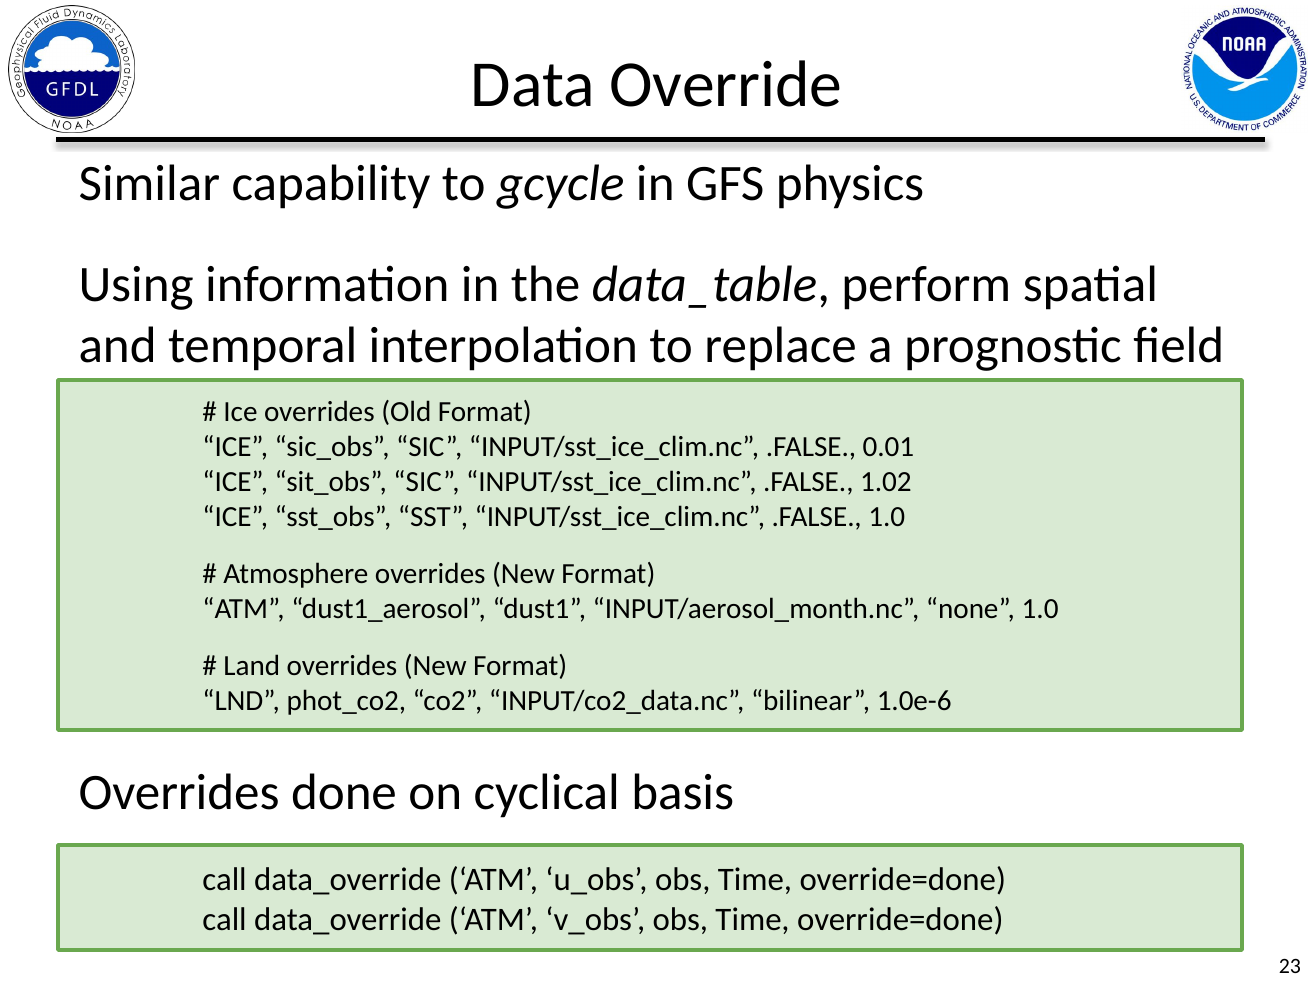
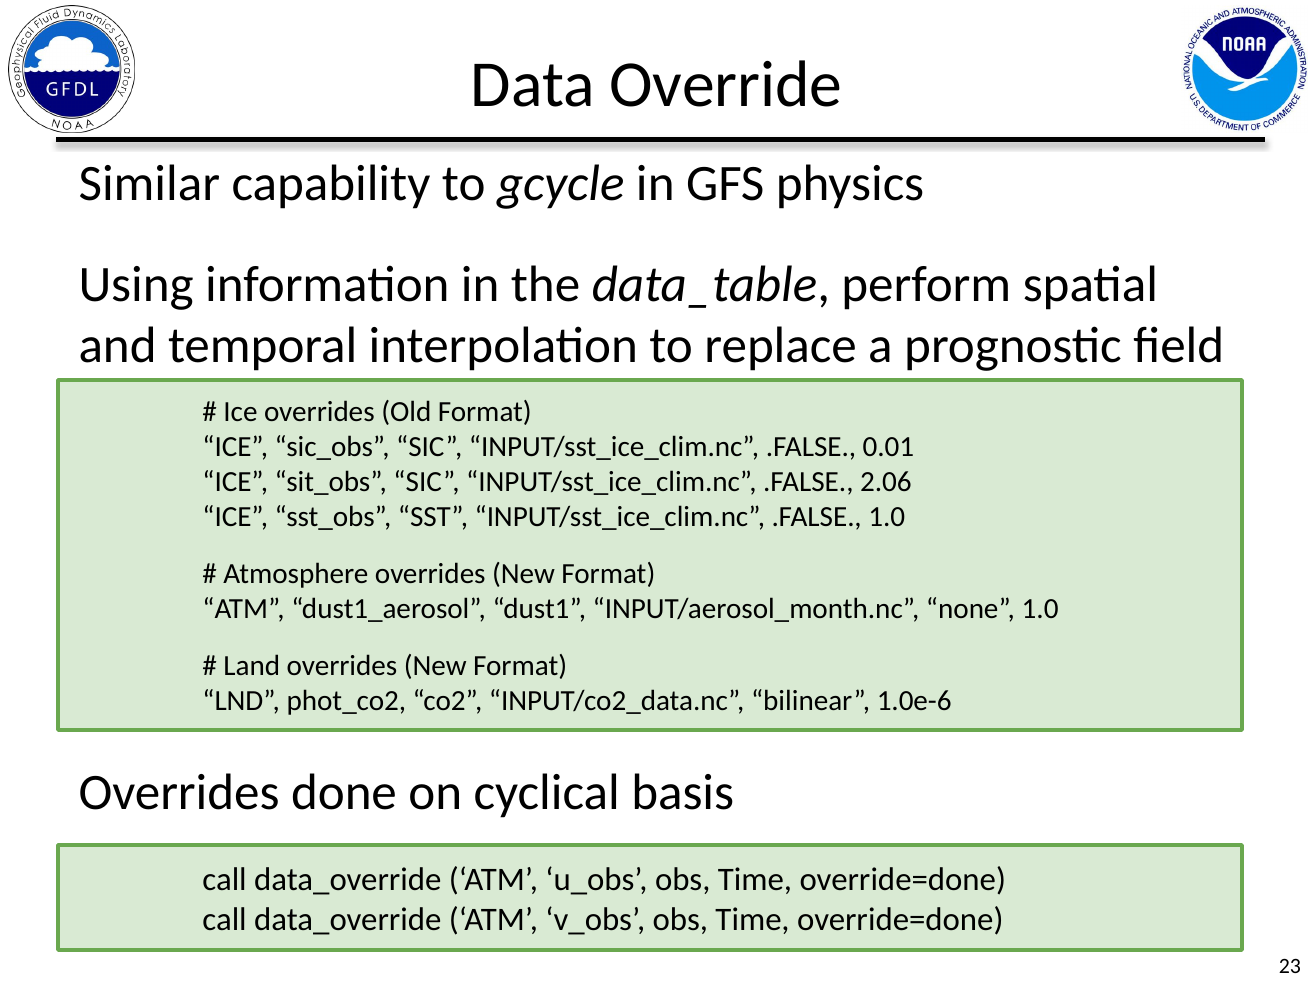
1.02: 1.02 -> 2.06
